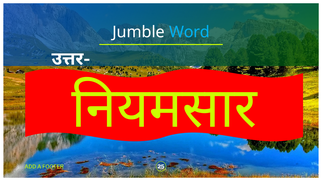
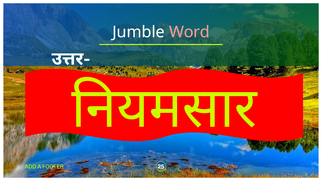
Word colour: light blue -> pink
